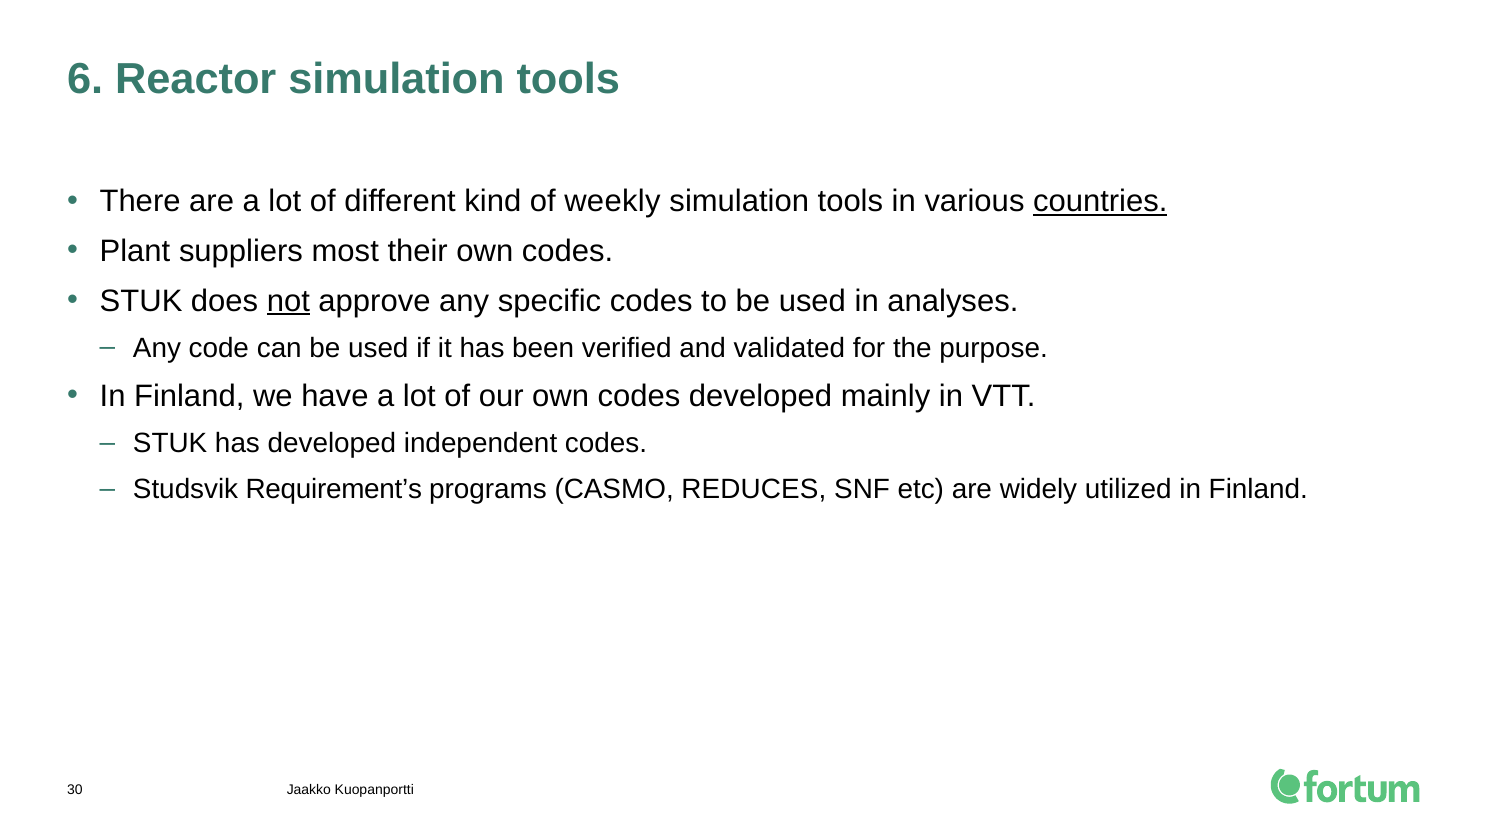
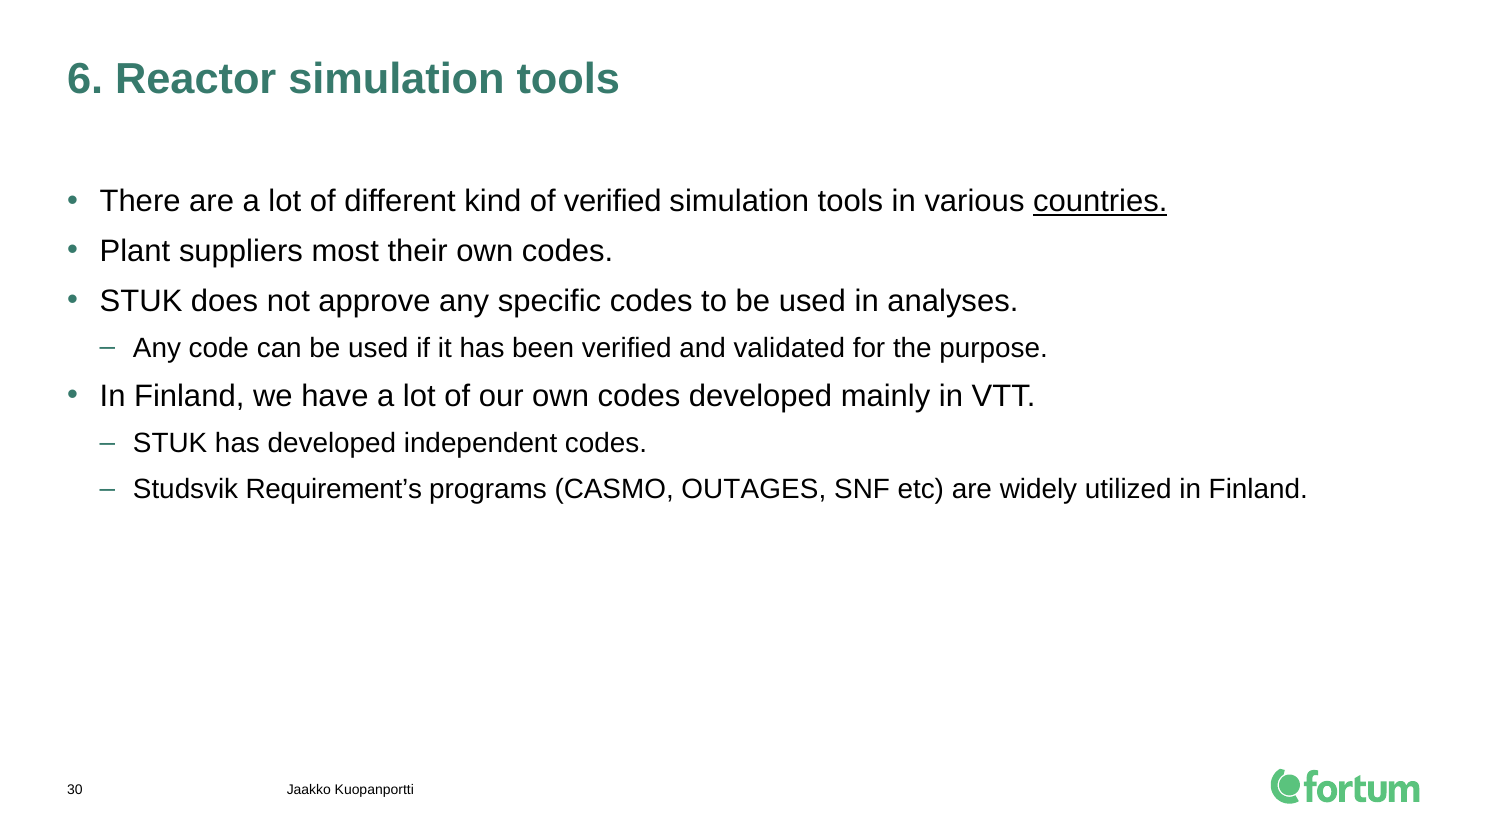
of weekly: weekly -> verified
not underline: present -> none
REDUCES: REDUCES -> OUTAGES
